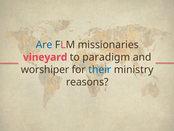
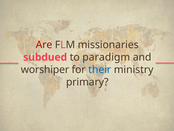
Are colour: blue -> red
vineyard: vineyard -> subdued
reasons: reasons -> primary
